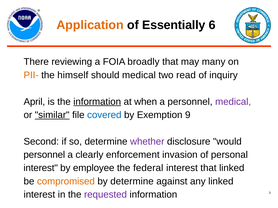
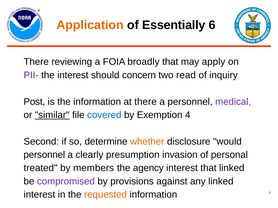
many: many -> apply
PII- colour: orange -> purple
the himself: himself -> interest
should medical: medical -> concern
April: April -> Post
information at (97, 102) underline: present -> none
at when: when -> there
9: 9 -> 4
whether colour: purple -> orange
enforcement: enforcement -> presumption
interest at (41, 168): interest -> treated
employee: employee -> members
federal: federal -> agency
compromised colour: orange -> purple
by determine: determine -> provisions
requested colour: purple -> orange
